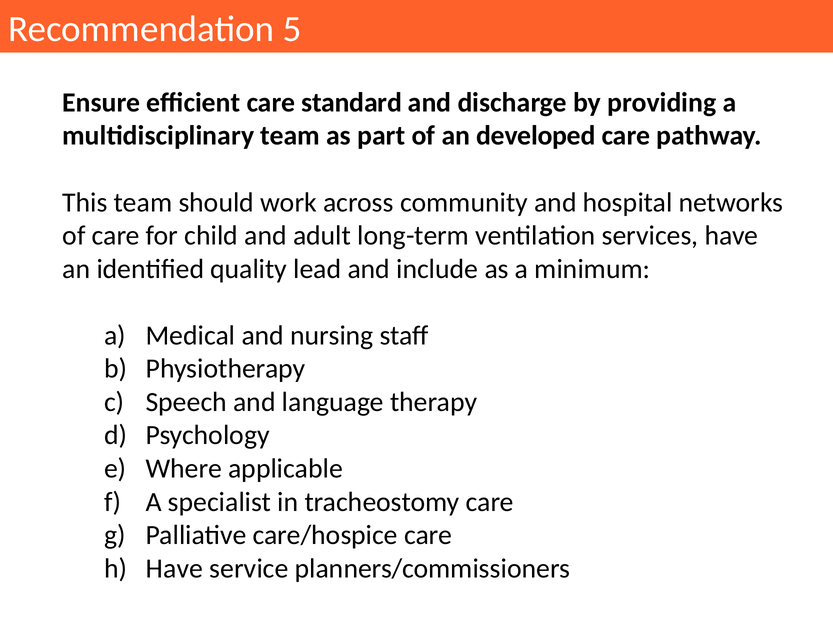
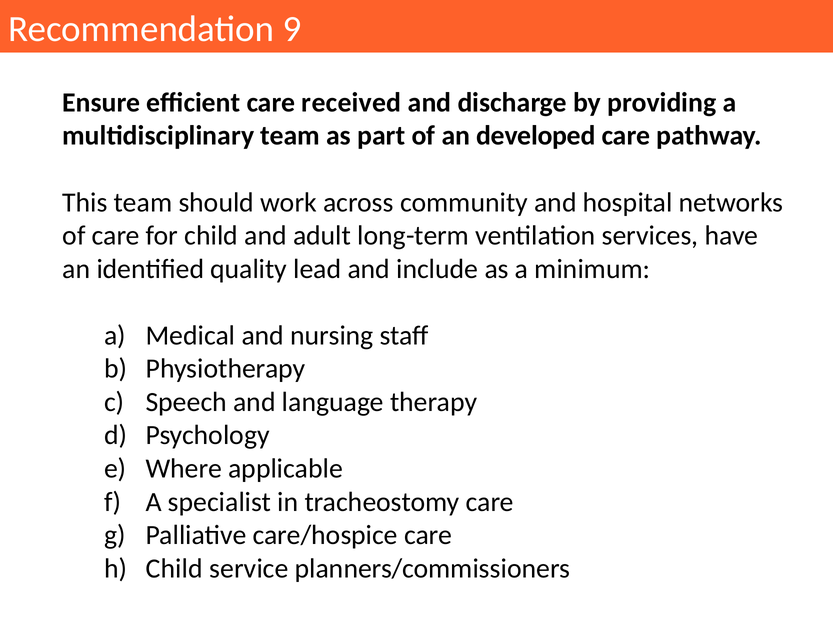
5: 5 -> 9
standard: standard -> received
Have at (174, 569): Have -> Child
